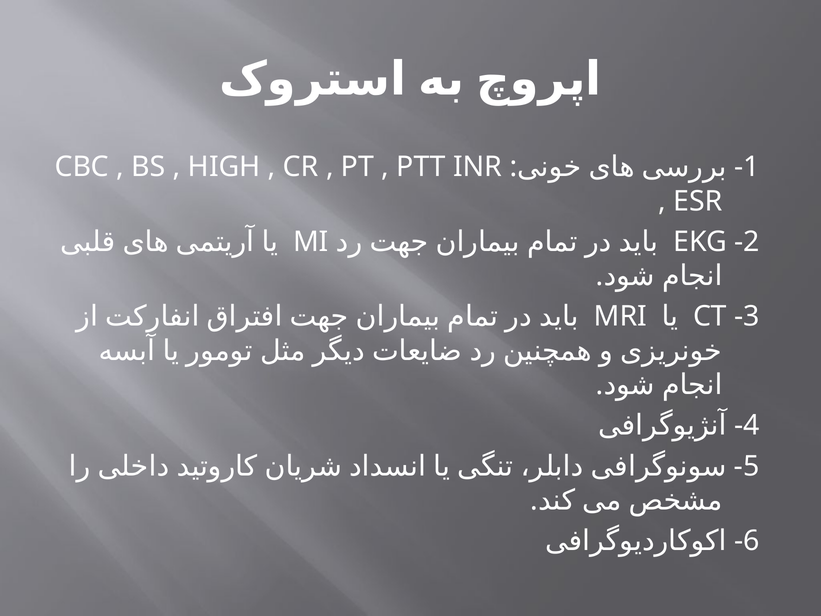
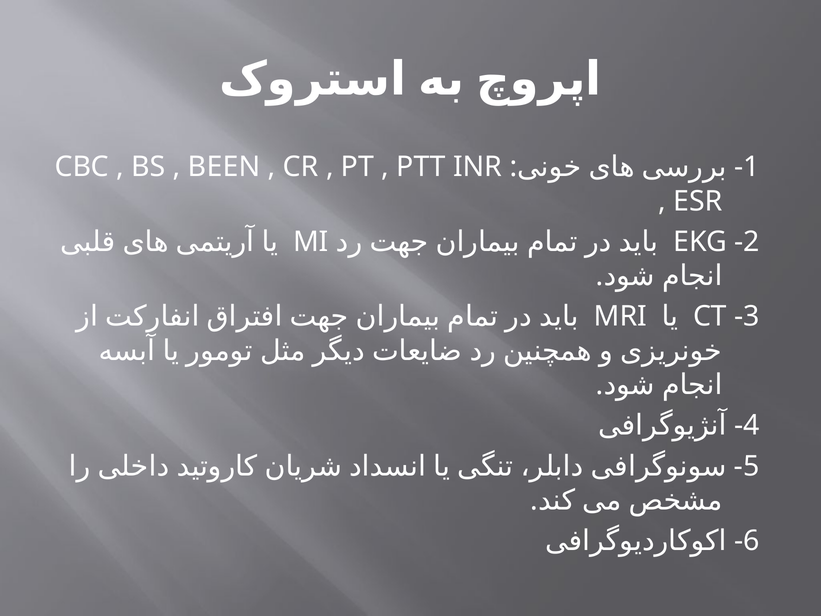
HIGH: HIGH -> BEEN
